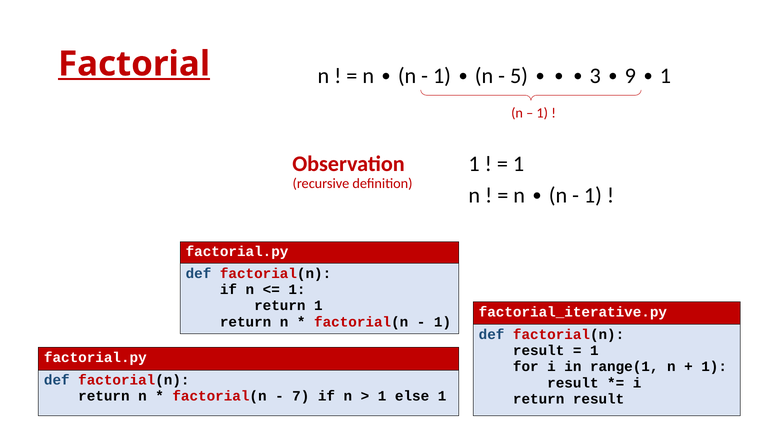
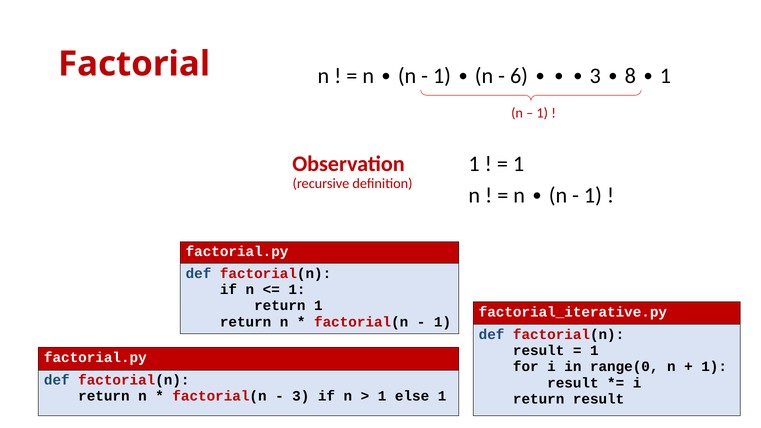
Factorial underline: present -> none
5: 5 -> 6
9: 9 -> 8
range(1: range(1 -> range(0
7 at (301, 396): 7 -> 3
